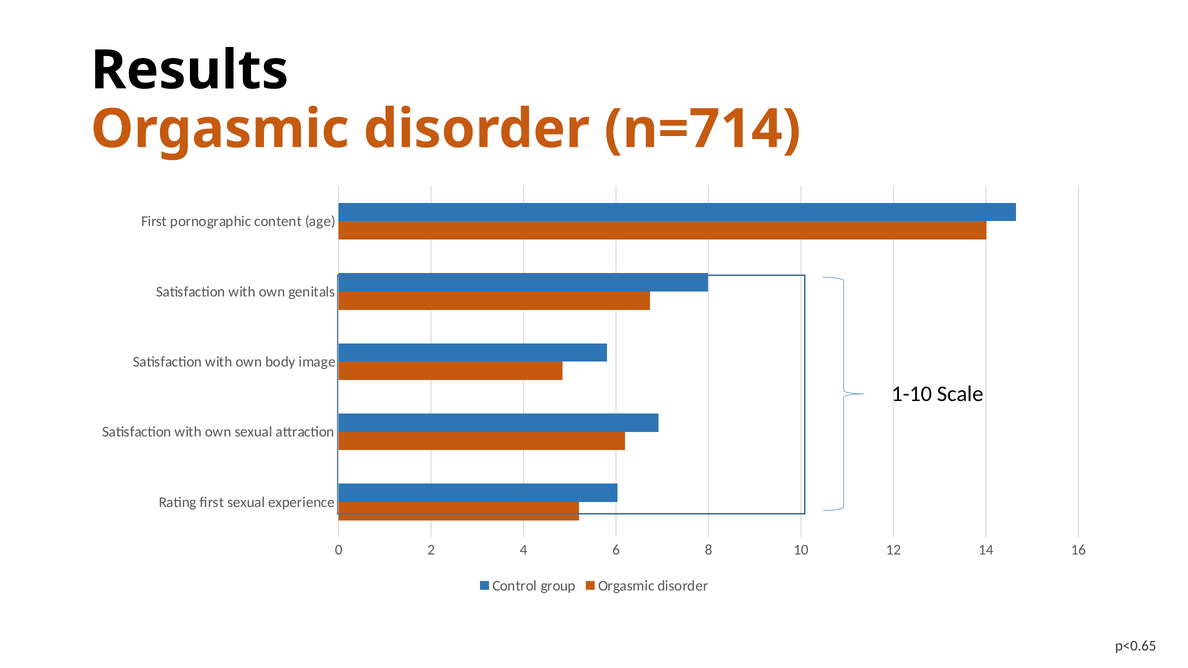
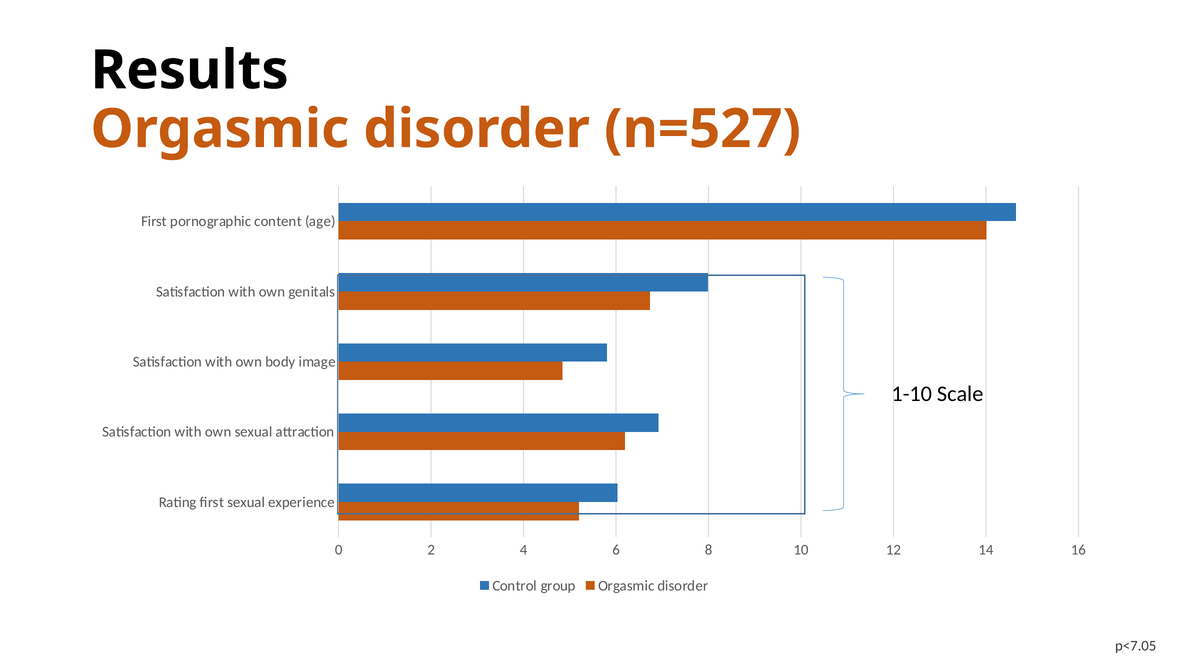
n=714: n=714 -> n=527
p<0.65: p<0.65 -> p<7.05
